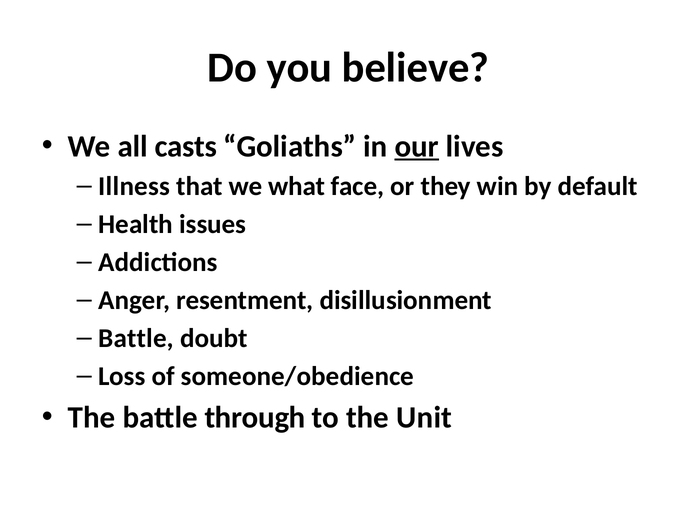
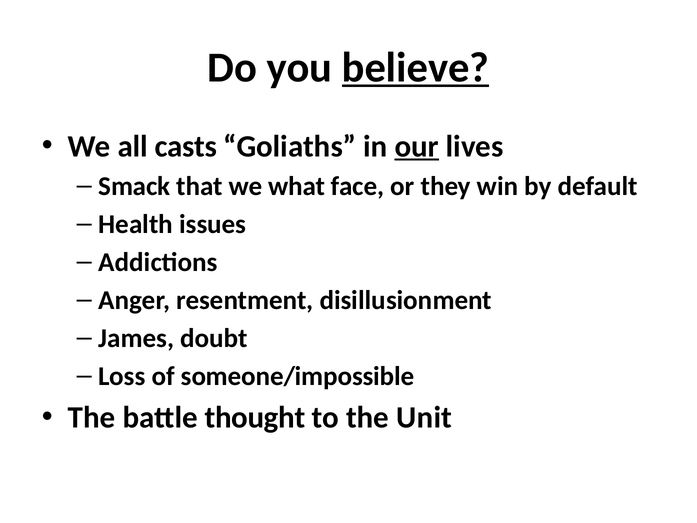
believe underline: none -> present
Illness: Illness -> Smack
Battle at (136, 338): Battle -> James
someone/obedience: someone/obedience -> someone/impossible
through: through -> thought
